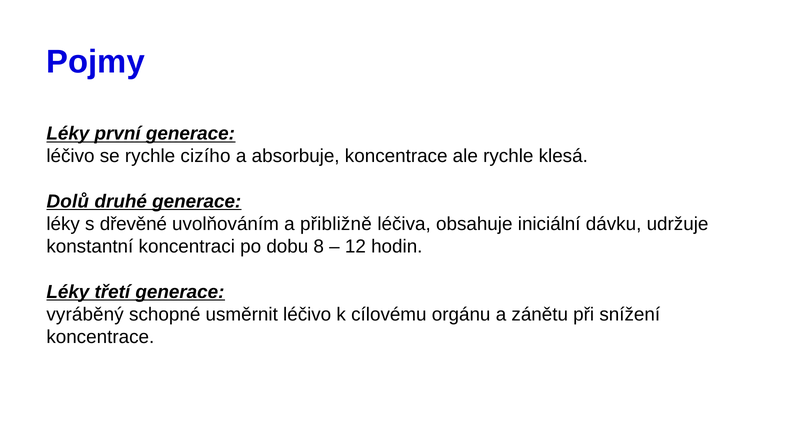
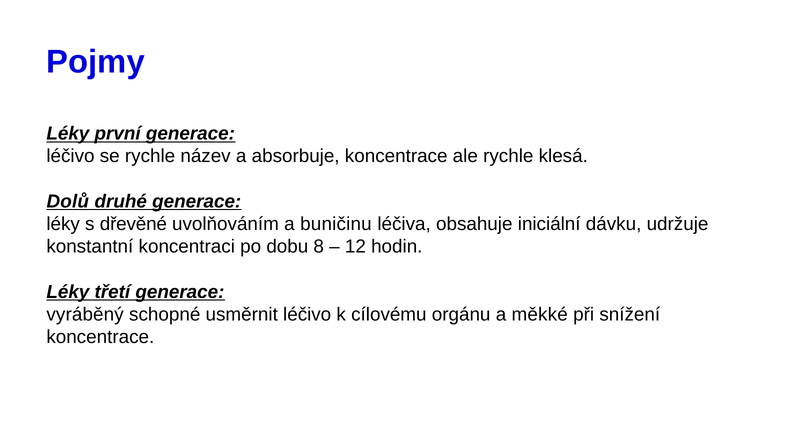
cizího: cizího -> název
přibližně: přibližně -> buničinu
zánětu: zánětu -> měkké
